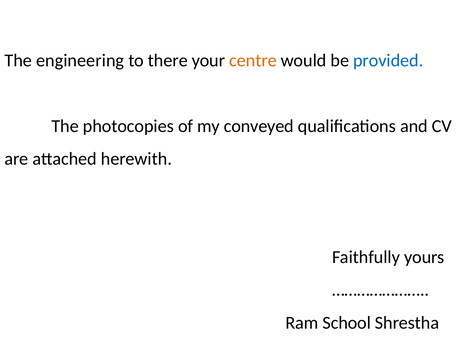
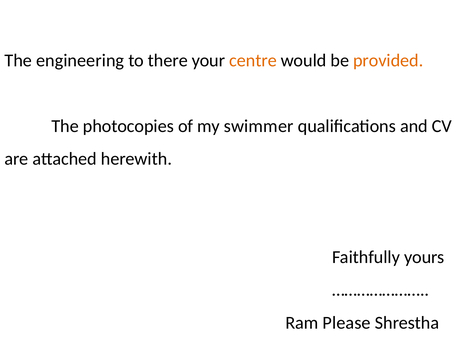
provided colour: blue -> orange
conveyed: conveyed -> swimmer
School: School -> Please
